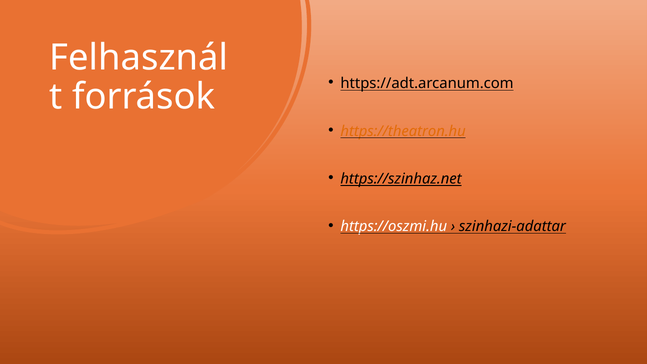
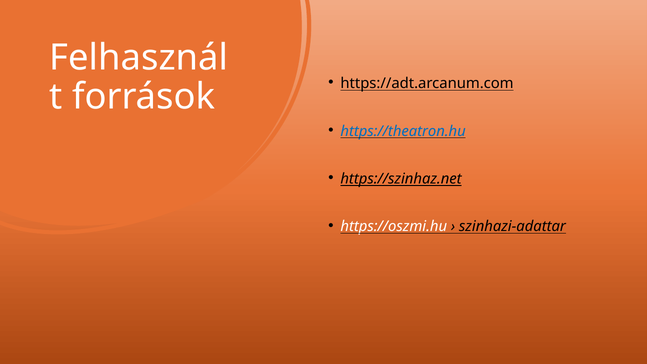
https://theatron.hu colour: orange -> blue
